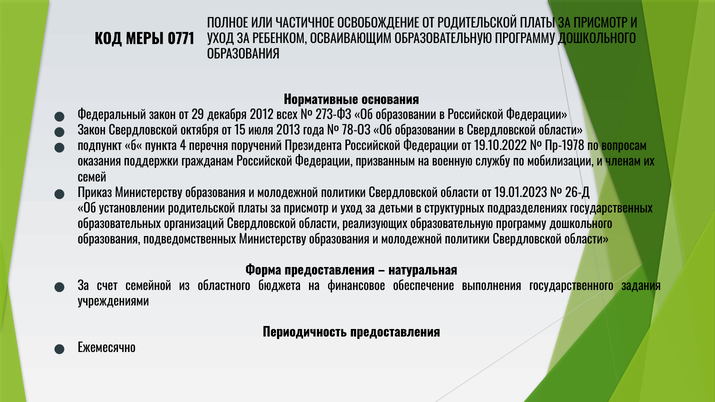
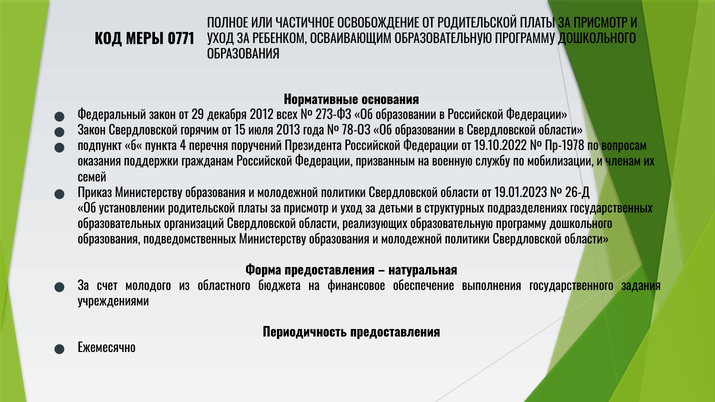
октября: октября -> горячим
семейной: семейной -> молодого
